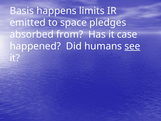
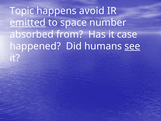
Basis: Basis -> Topic
limits: limits -> avoid
emitted underline: none -> present
pledges: pledges -> number
